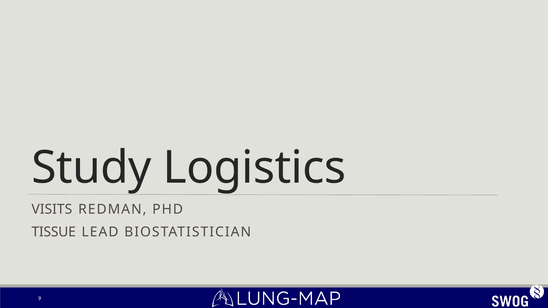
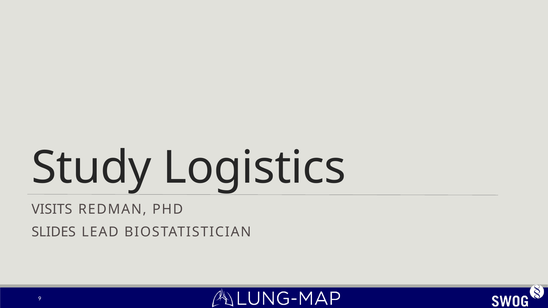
TISSUE: TISSUE -> SLIDES
